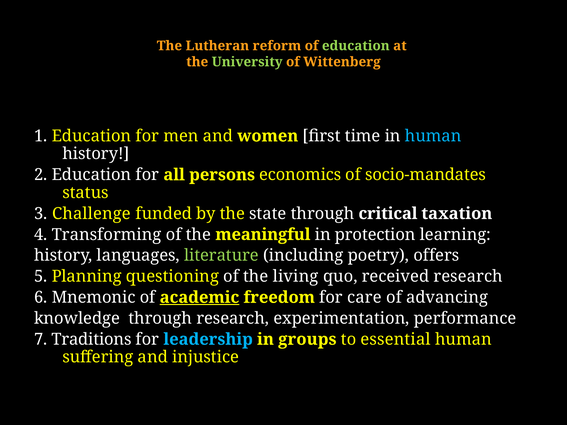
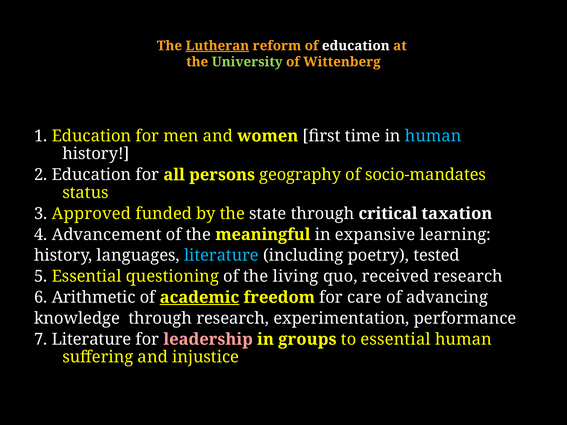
Lutheran underline: none -> present
education at (356, 46) colour: light green -> white
economics: economics -> geography
Challenge: Challenge -> Approved
Transforming: Transforming -> Advancement
protection: protection -> expansive
literature at (221, 256) colour: light green -> light blue
offers: offers -> tested
5 Planning: Planning -> Essential
Mnemonic: Mnemonic -> Arithmetic
7 Traditions: Traditions -> Literature
leadership colour: light blue -> pink
